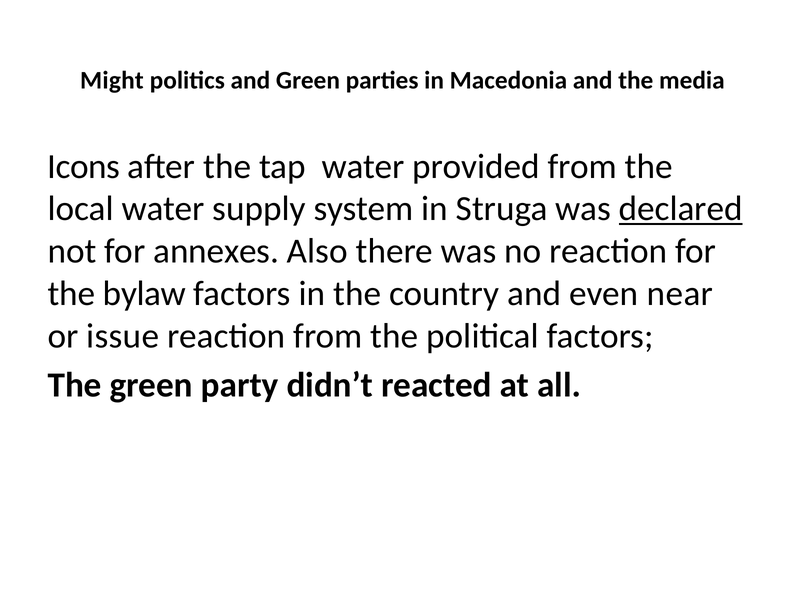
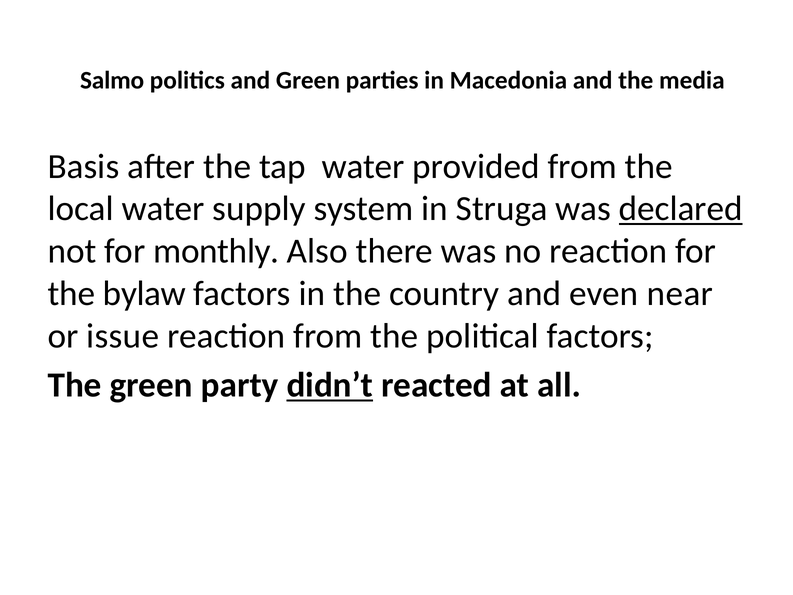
Might: Might -> Salmo
Icons: Icons -> Basis
annexes: annexes -> monthly
didn’t underline: none -> present
